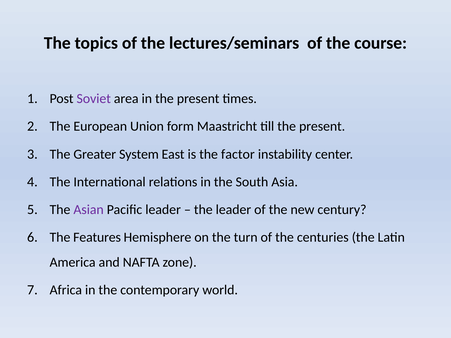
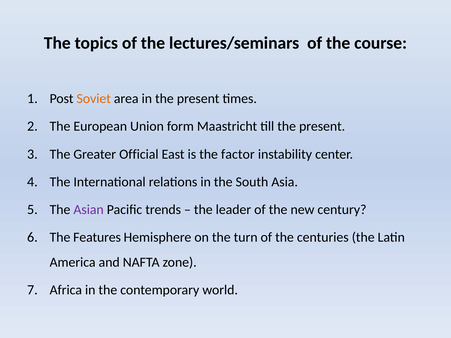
Soviet colour: purple -> orange
System: System -> Official
Pacific leader: leader -> trends
